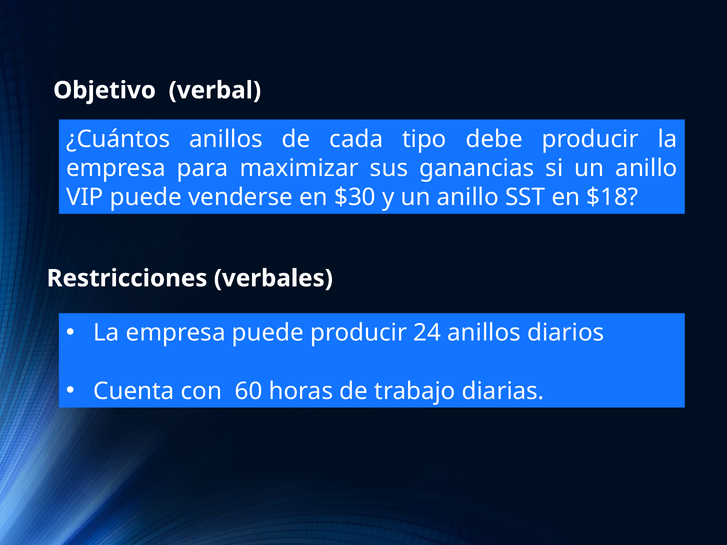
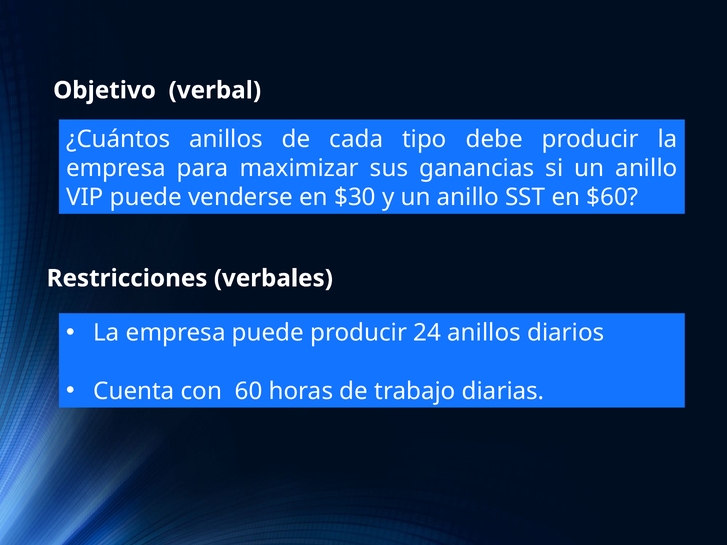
$18: $18 -> $60
